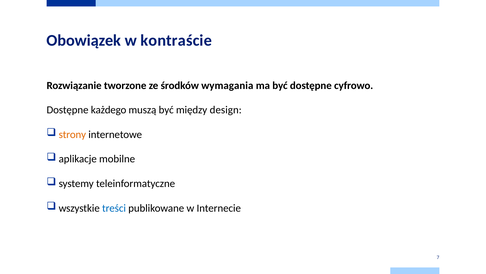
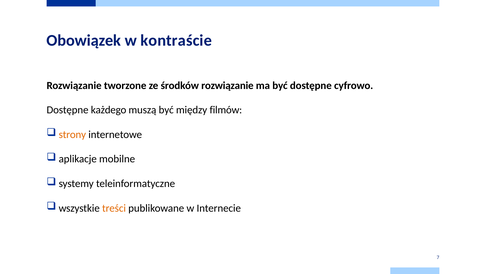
środków wymagania: wymagania -> rozwiązanie
design: design -> filmów
treści colour: blue -> orange
